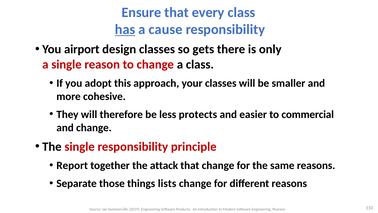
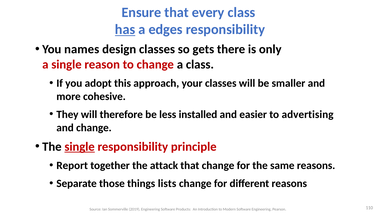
cause: cause -> edges
airport: airport -> names
protects: protects -> installed
commercial: commercial -> advertising
single at (80, 146) underline: none -> present
